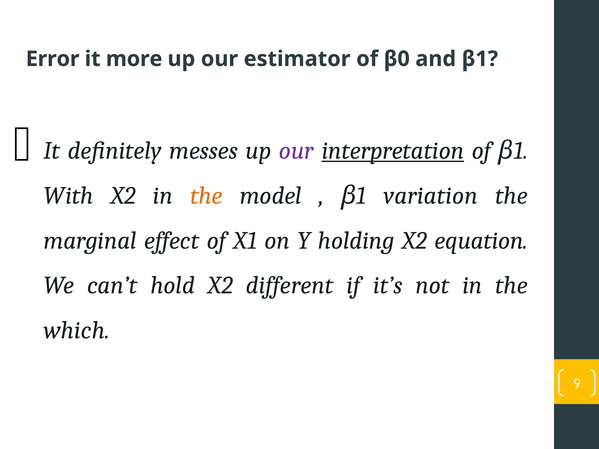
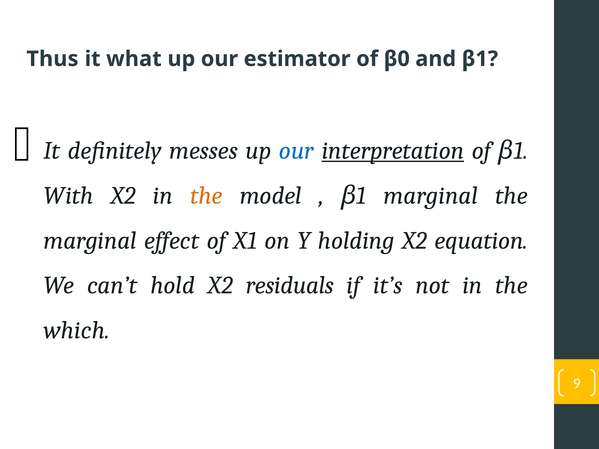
Error: Error -> Thus
more: more -> what
our at (296, 151) colour: purple -> blue
variation at (431, 196): variation -> marginal
different: different -> residuals
